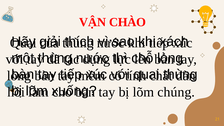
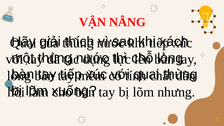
CHÀO: CHÀO -> NÂNG
chúng: chúng -> nhưng
